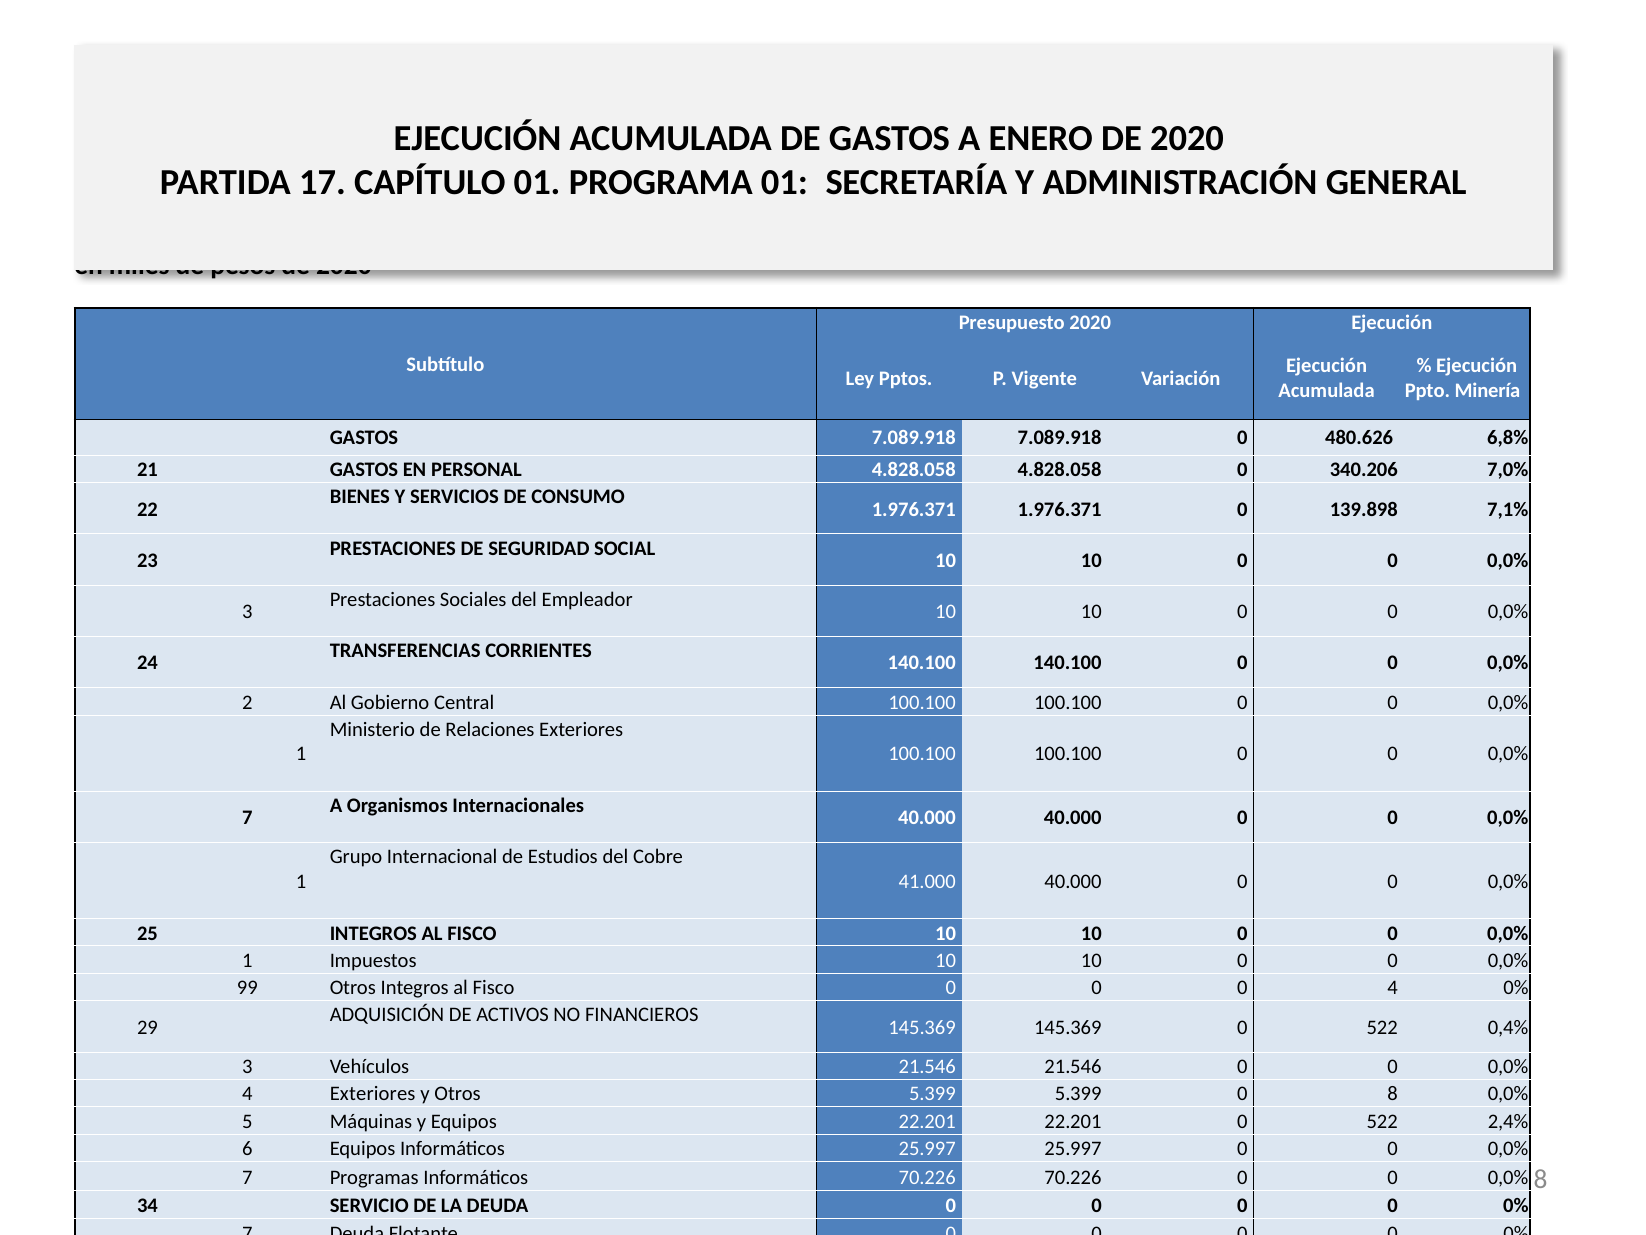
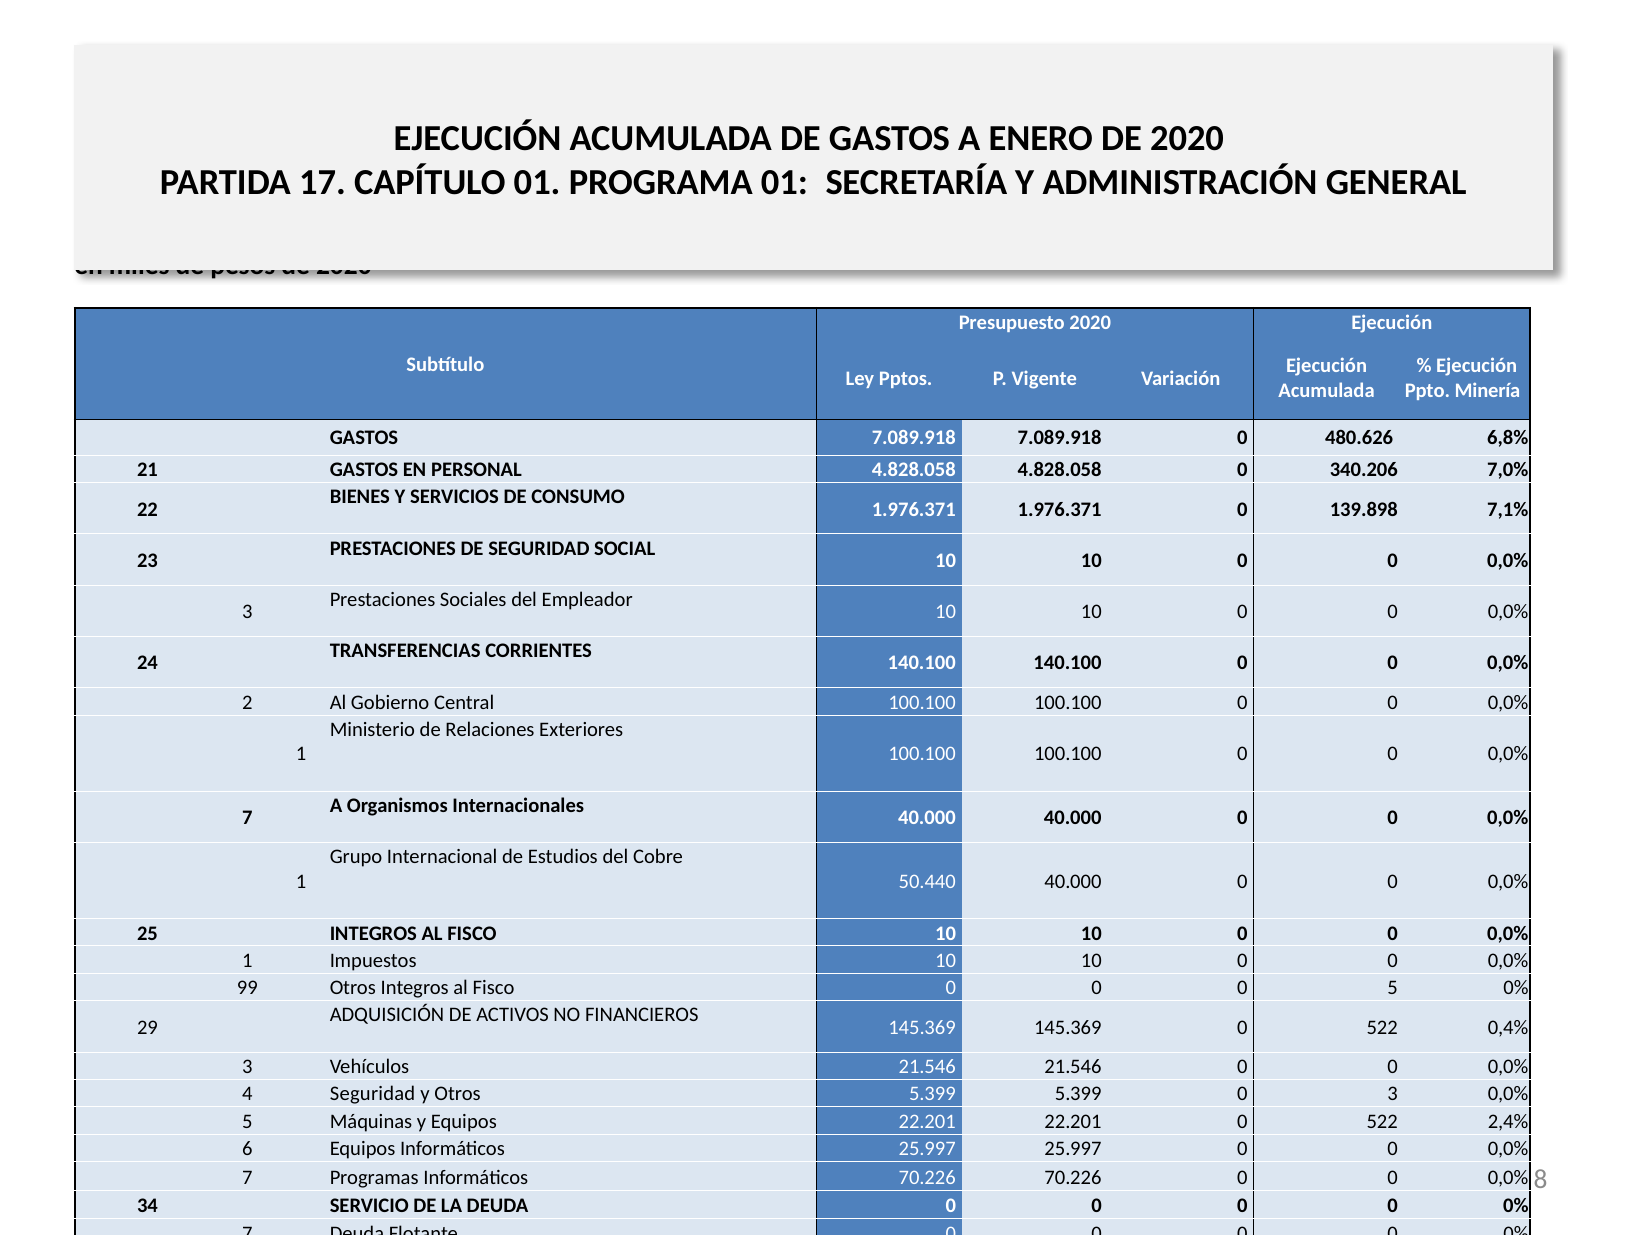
41.000: 41.000 -> 50.440
0 4: 4 -> 5
4 Exteriores: Exteriores -> Seguridad
0 8: 8 -> 3
